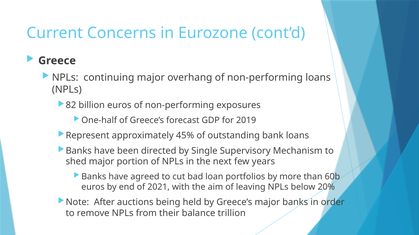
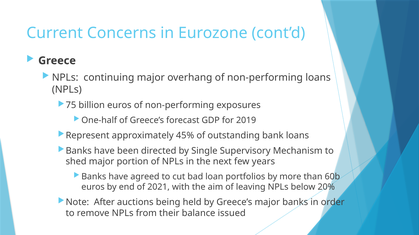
82: 82 -> 75
trillion: trillion -> issued
